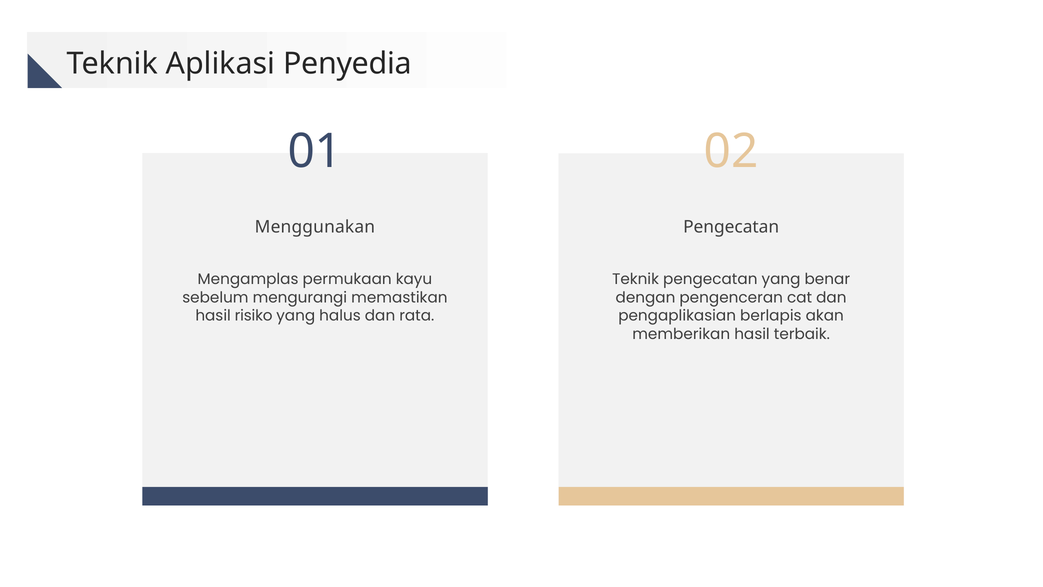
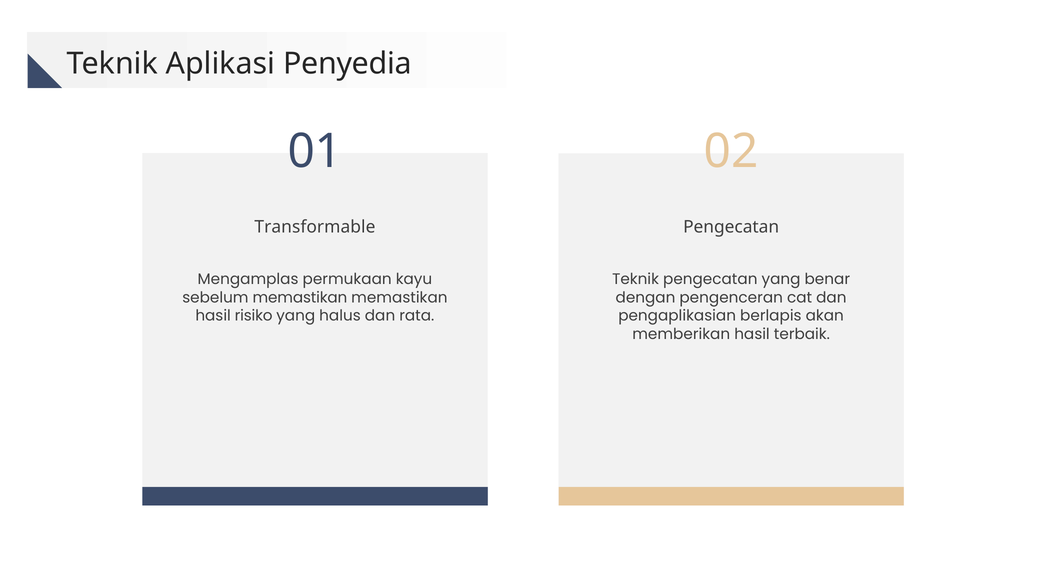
Menggunakan: Menggunakan -> Transformable
sebelum mengurangi: mengurangi -> memastikan
